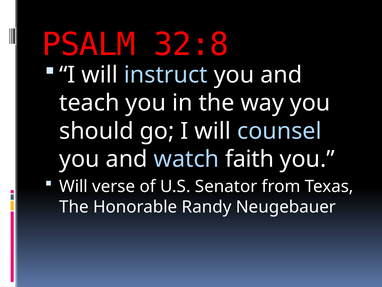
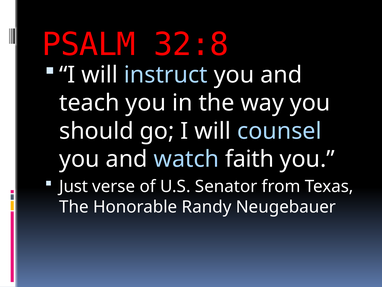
Will at (74, 186): Will -> Just
